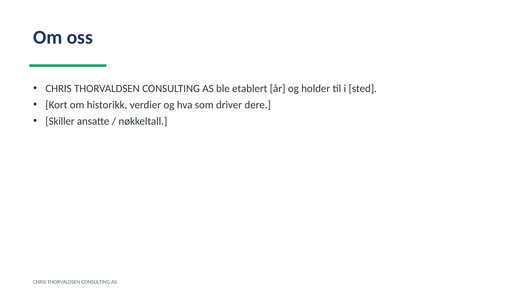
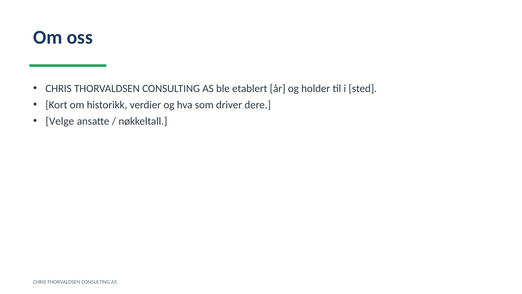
Skiller: Skiller -> Velge
